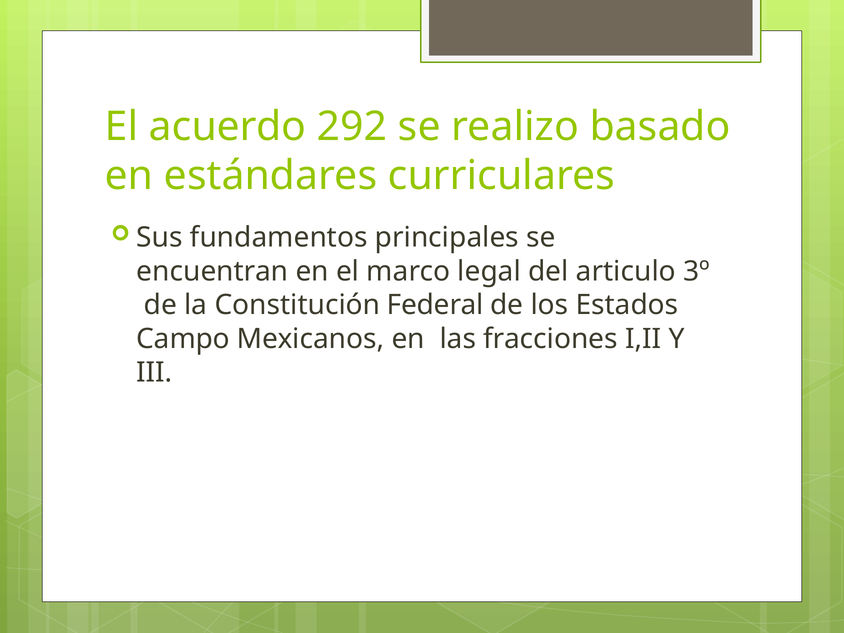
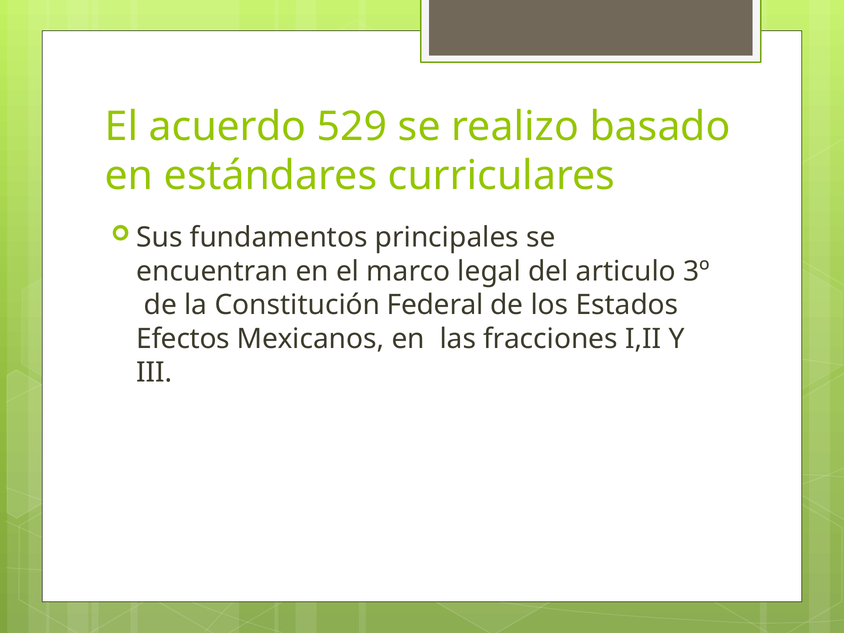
292: 292 -> 529
Campo: Campo -> Efectos
